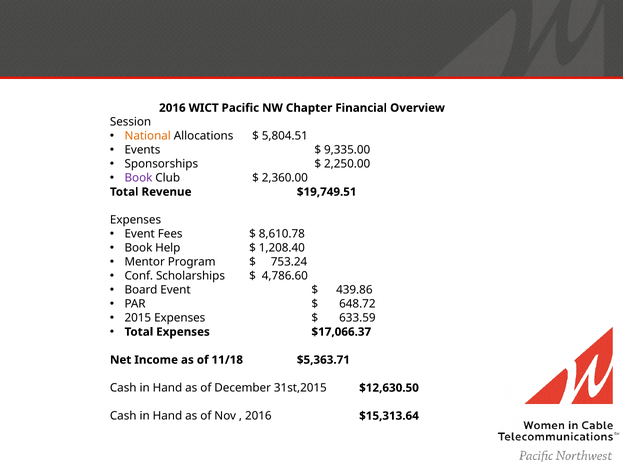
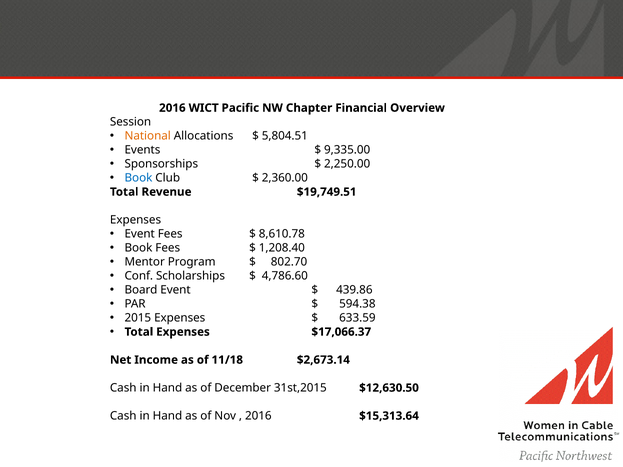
Book at (138, 178) colour: purple -> blue
Book Help: Help -> Fees
753.24: 753.24 -> 802.70
648.72: 648.72 -> 594.38
$5,363.71: $5,363.71 -> $2,673.14
